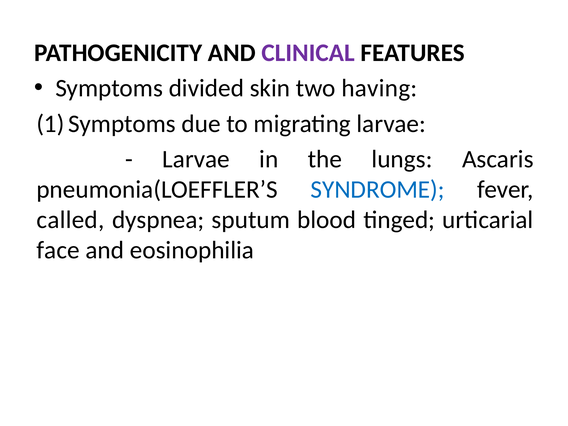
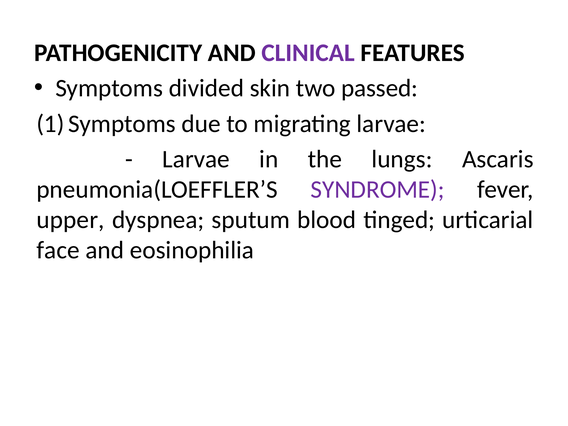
having: having -> passed
SYNDROME colour: blue -> purple
called: called -> upper
